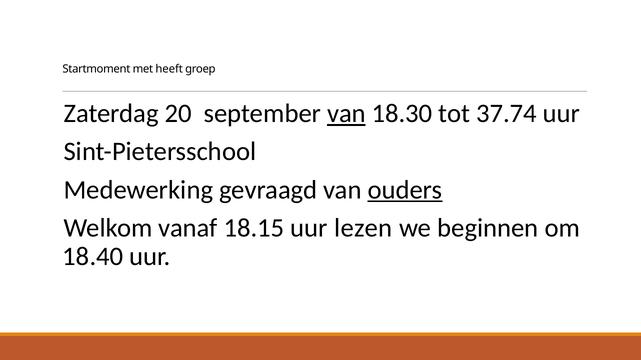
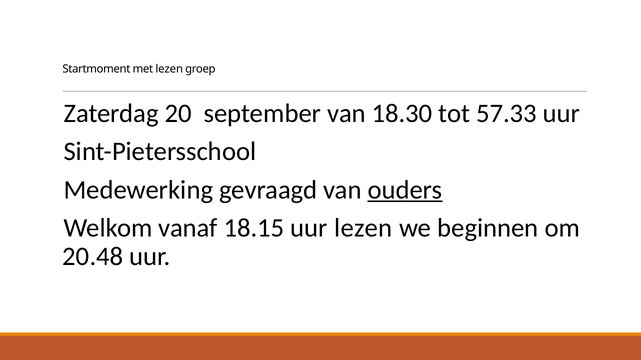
met heeft: heeft -> lezen
van at (346, 114) underline: present -> none
37.74: 37.74 -> 57.33
18.40: 18.40 -> 20.48
